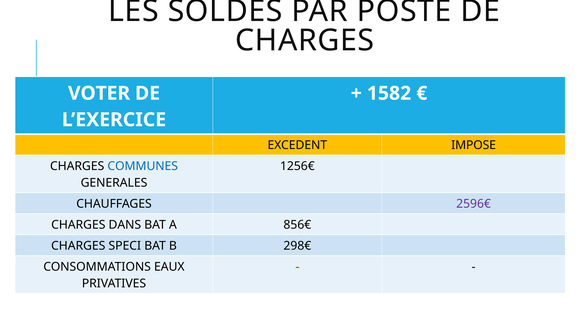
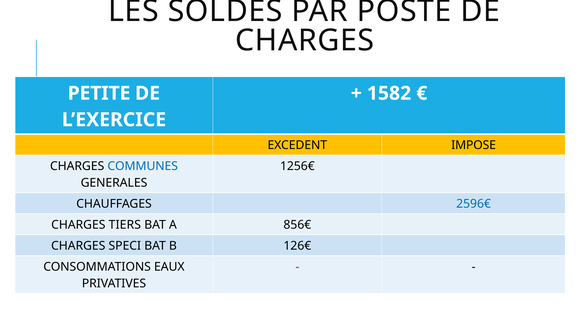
VOTER: VOTER -> PETITE
2596€ colour: purple -> blue
DANS: DANS -> TIERS
298€: 298€ -> 126€
